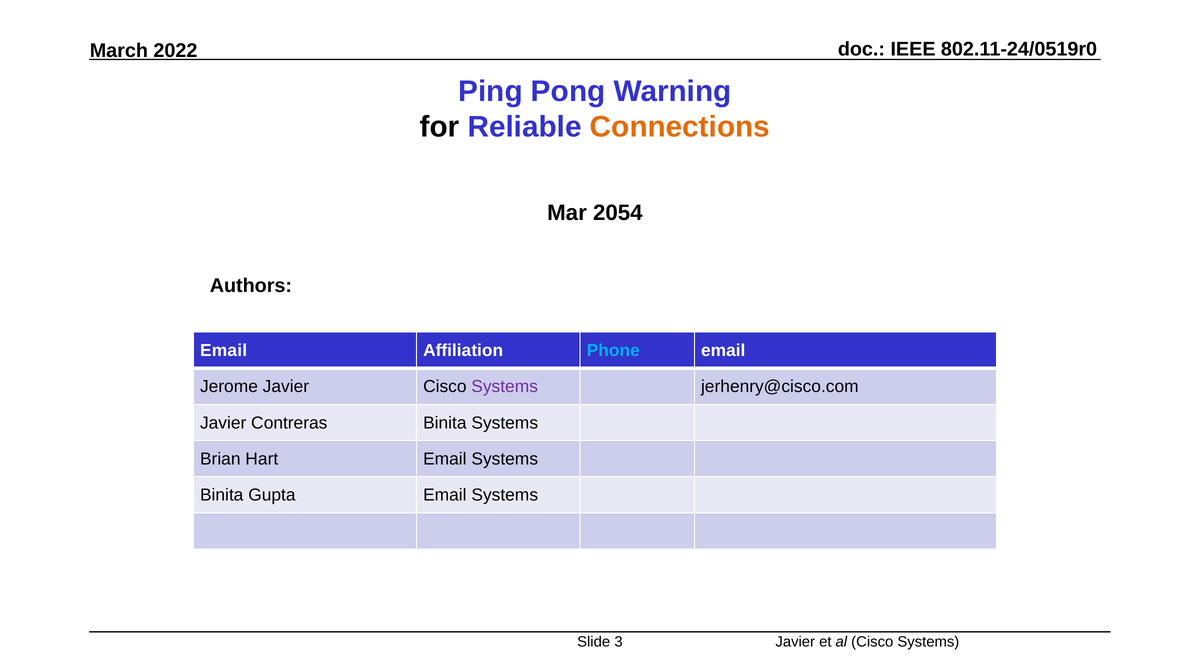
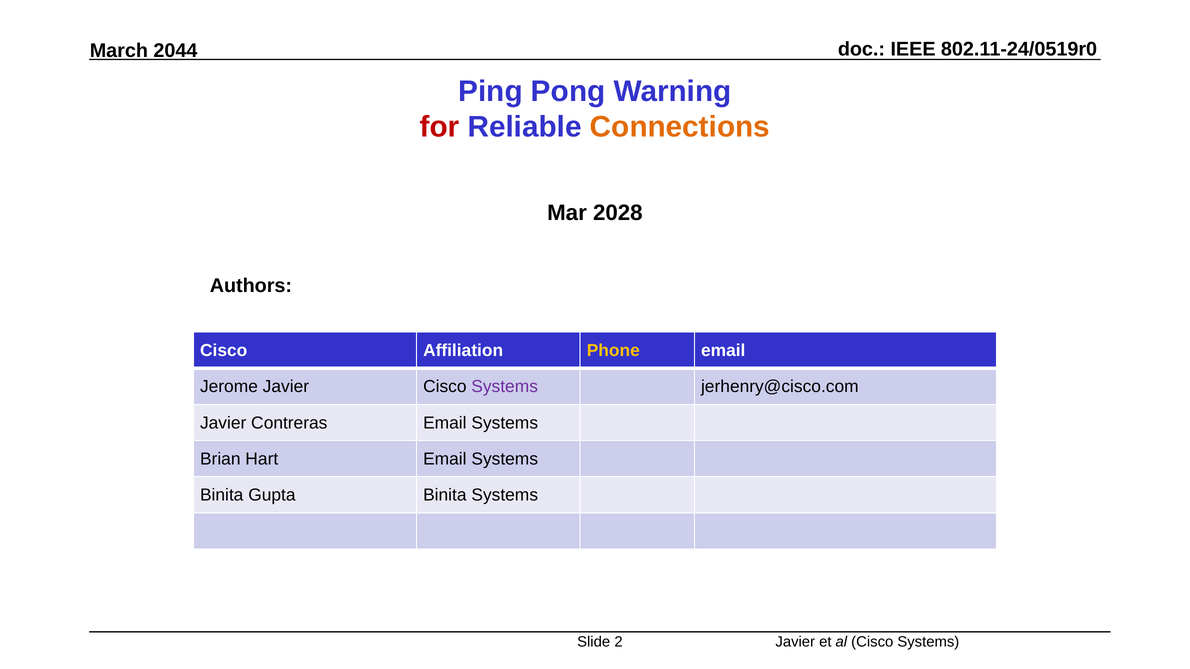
2022: 2022 -> 2044
for colour: black -> red
2054: 2054 -> 2028
Email at (224, 351): Email -> Cisco
Phone colour: light blue -> yellow
Contreras Binita: Binita -> Email
Gupta Email: Email -> Binita
3: 3 -> 2
